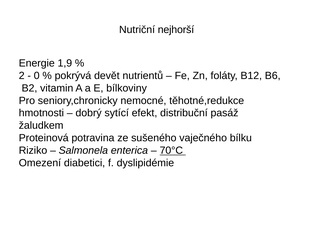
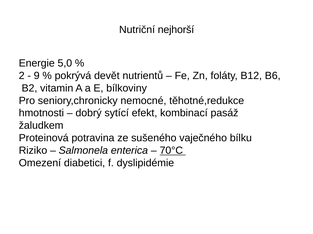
1,9: 1,9 -> 5,0
0: 0 -> 9
distribuční: distribuční -> kombinací
